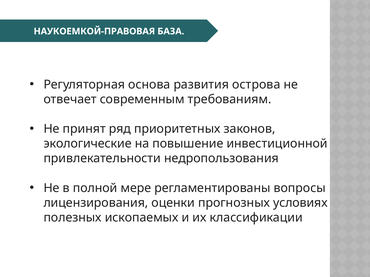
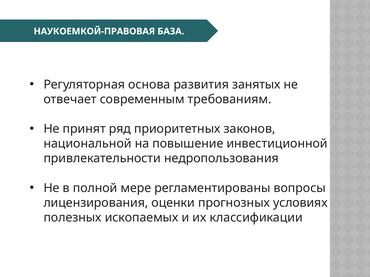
острова: острова -> занятых
экологические: экологические -> национальной
